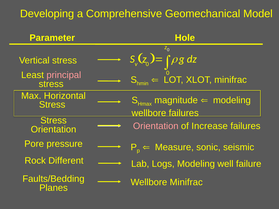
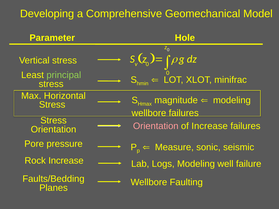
principal colour: pink -> light green
Rock Different: Different -> Increase
Wellbore Minifrac: Minifrac -> Faulting
